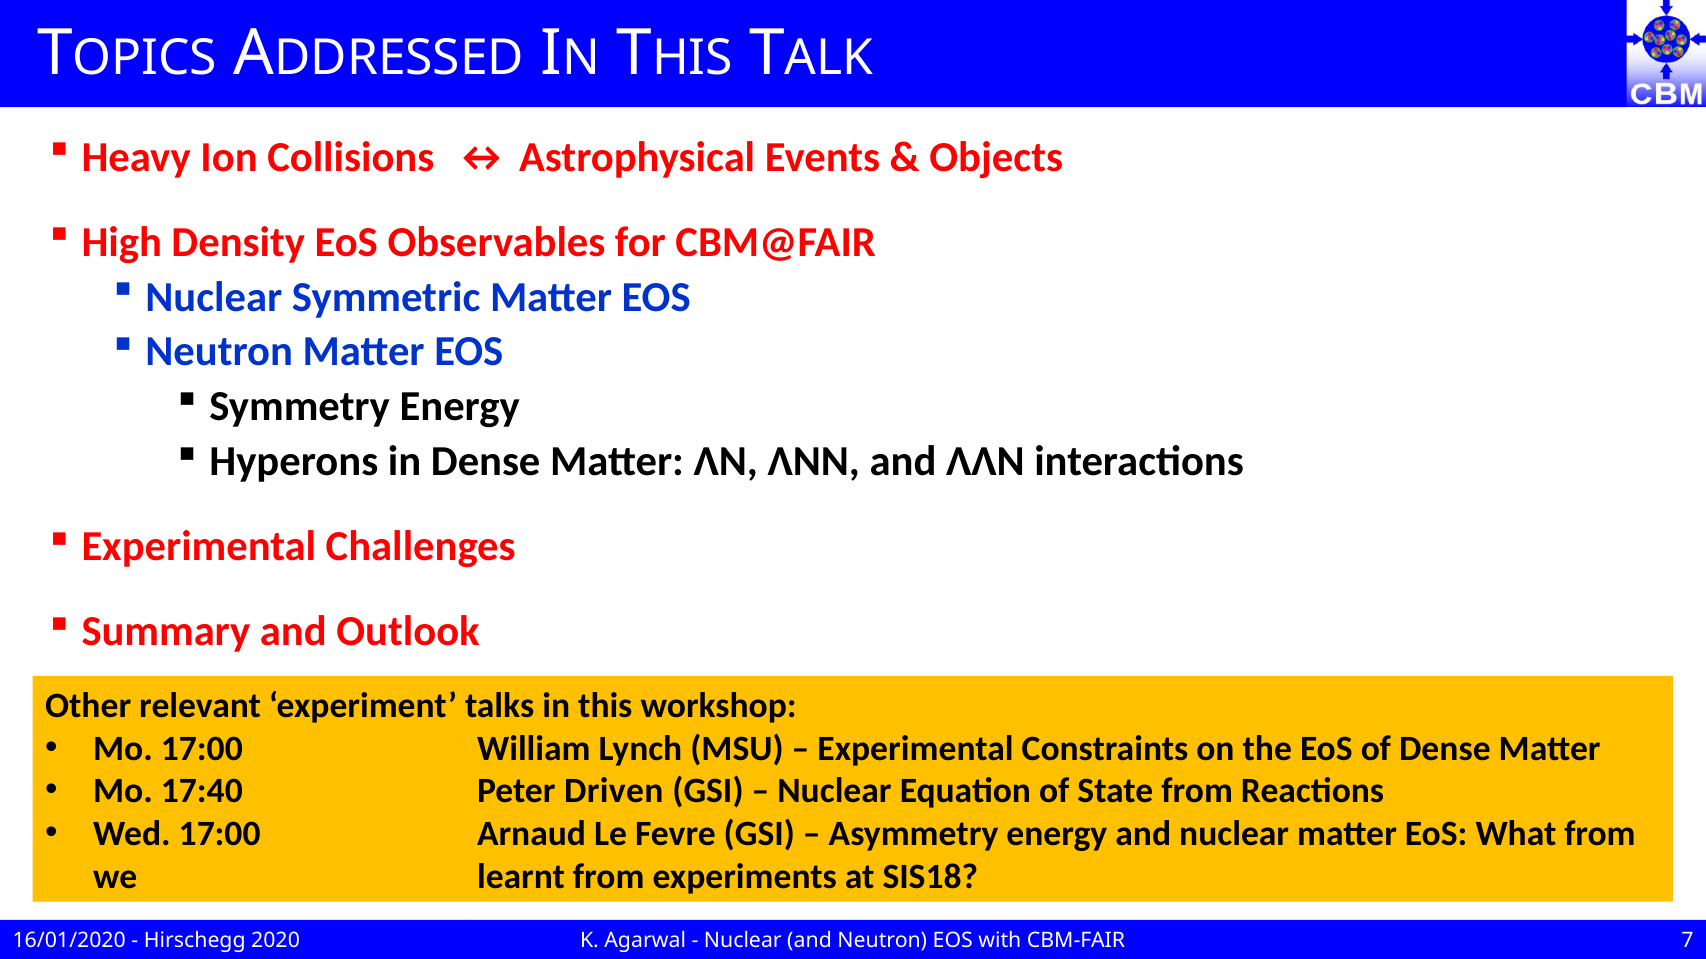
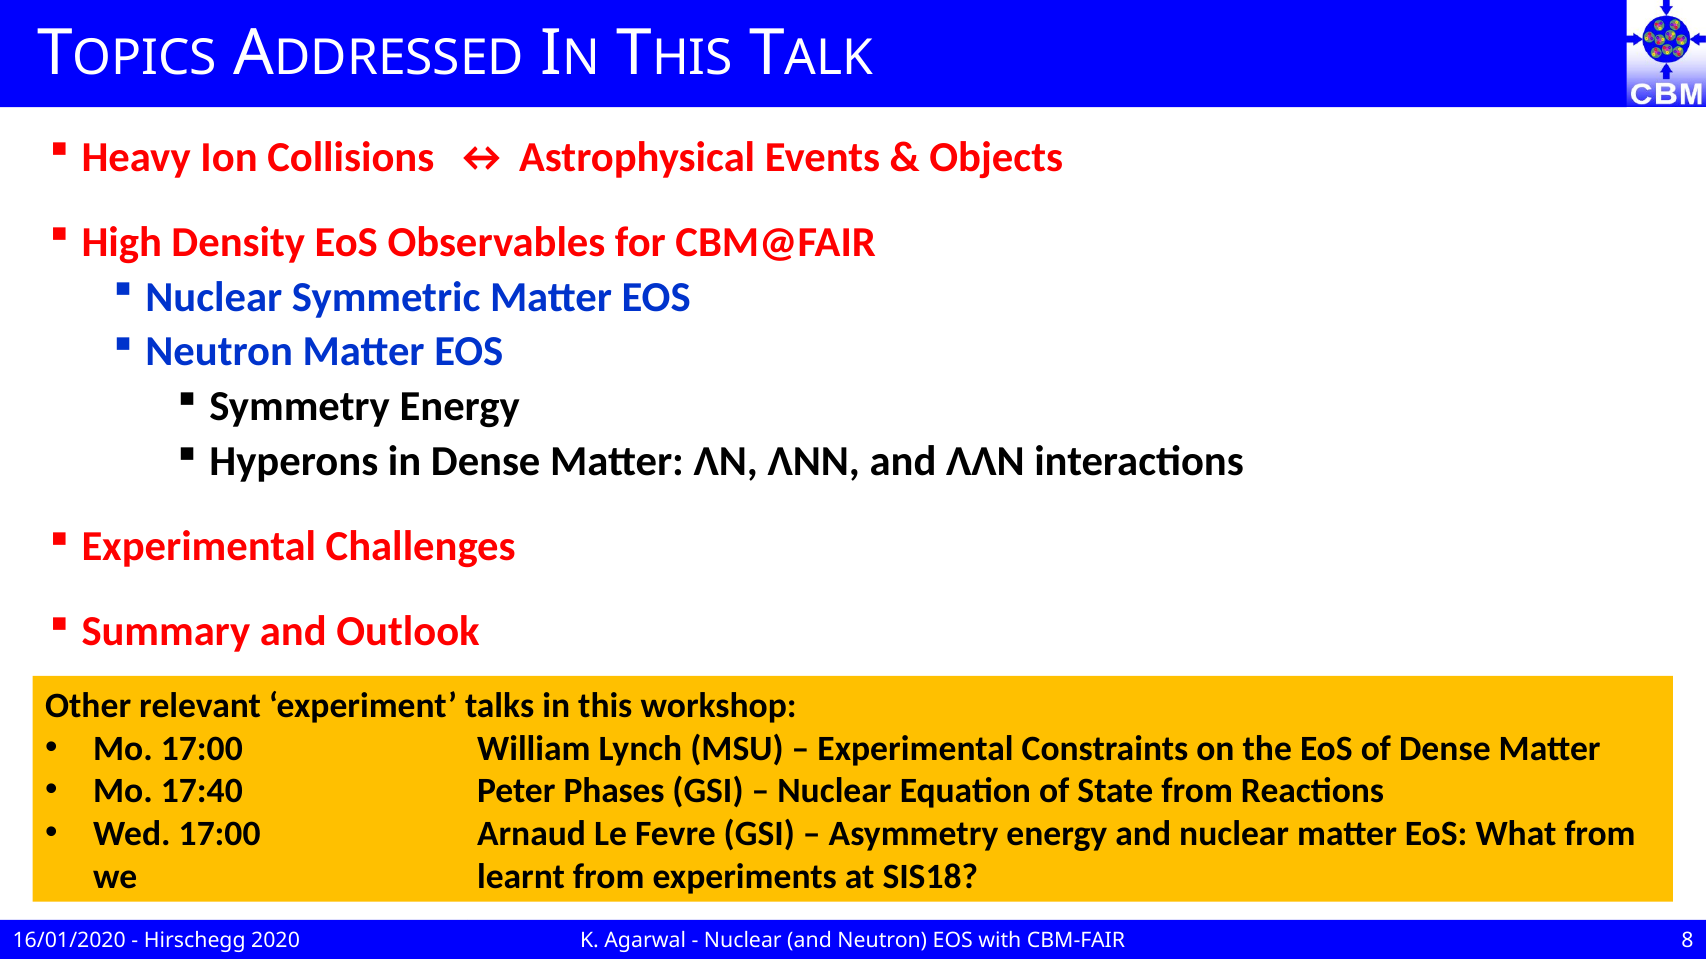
Driven: Driven -> Phases
7: 7 -> 8
